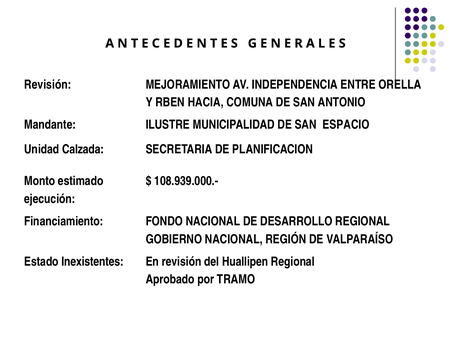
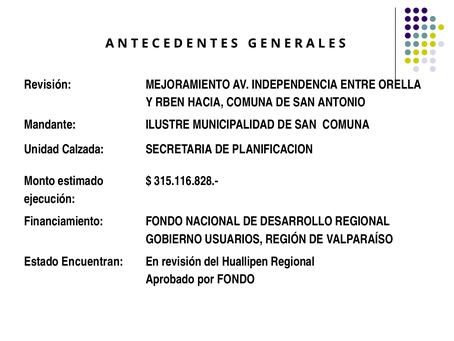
SAN ESPACIO: ESPACIO -> COMUNA
108.939.000.-: 108.939.000.- -> 315.116.828.-
GOBIERNO NACIONAL: NACIONAL -> USUARIOS
Inexistentes: Inexistentes -> Encuentran
por TRAMO: TRAMO -> FONDO
